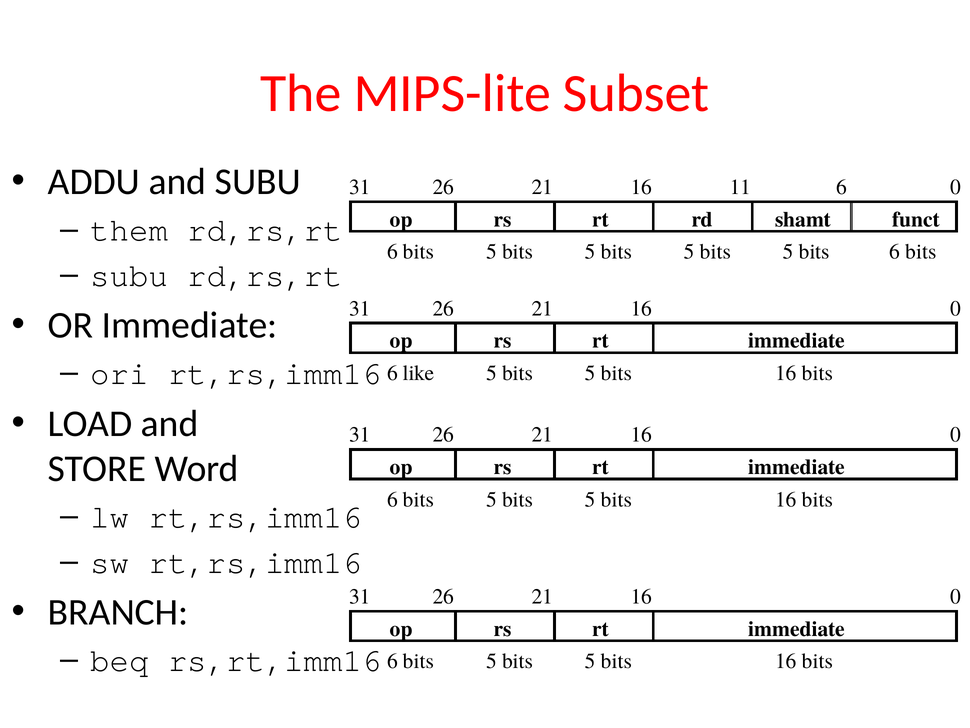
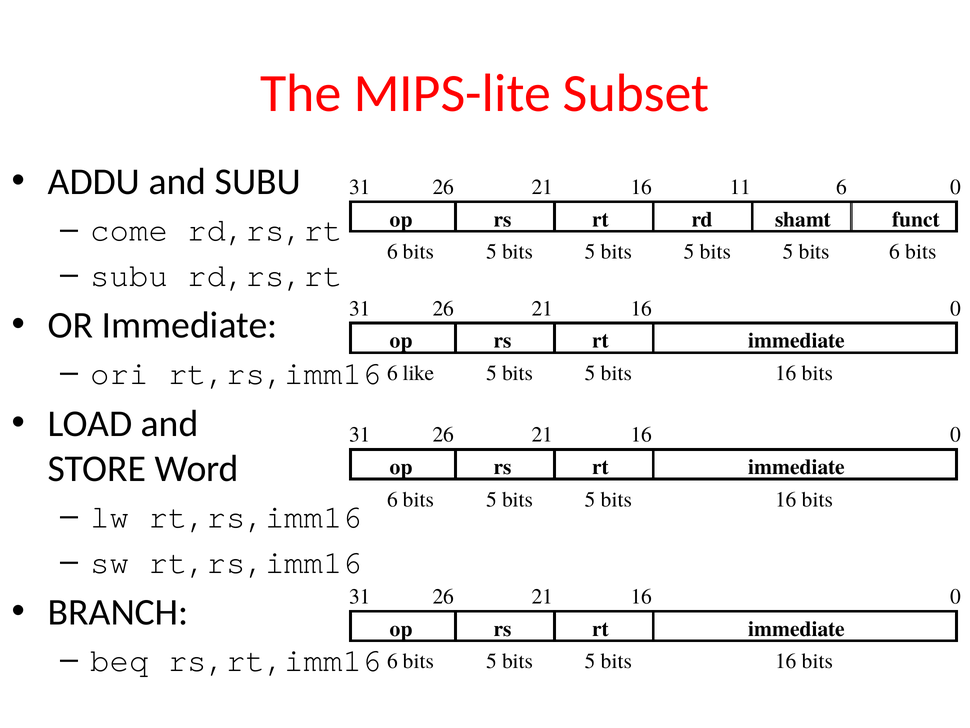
them: them -> come
